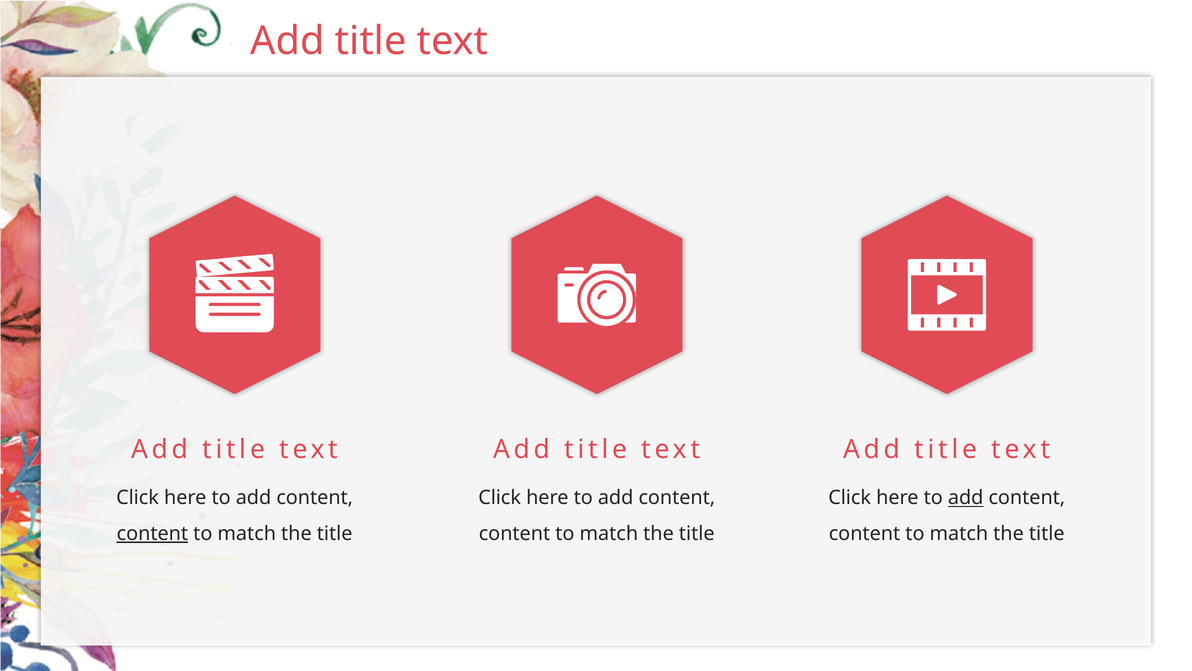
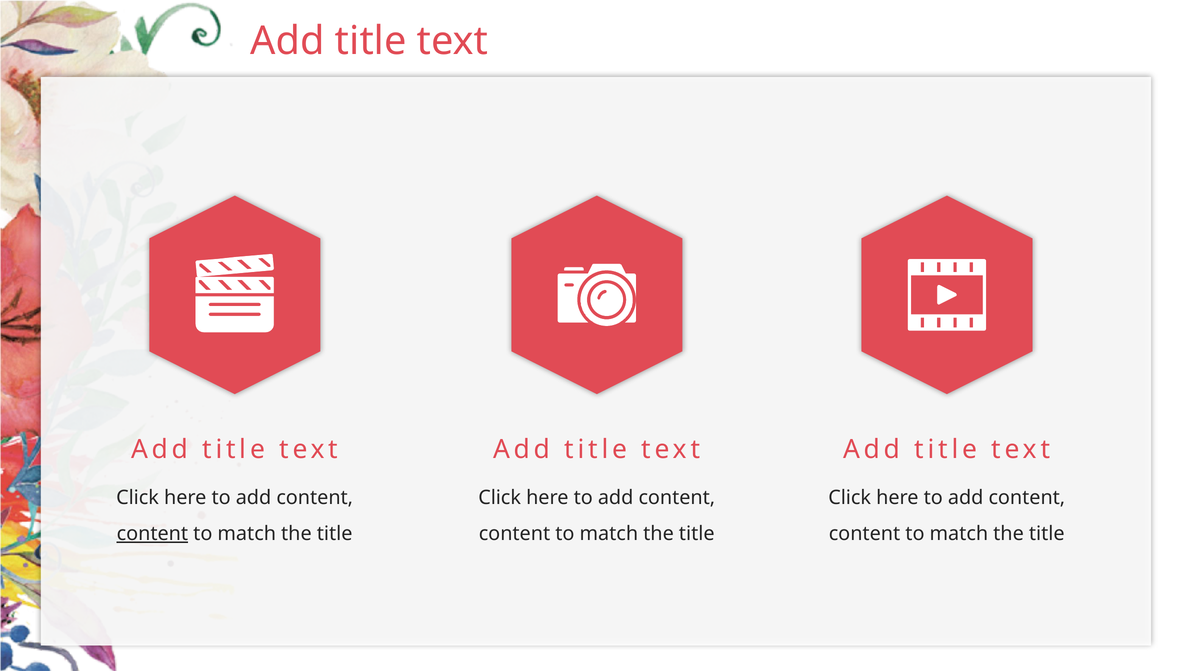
add at (966, 497) underline: present -> none
